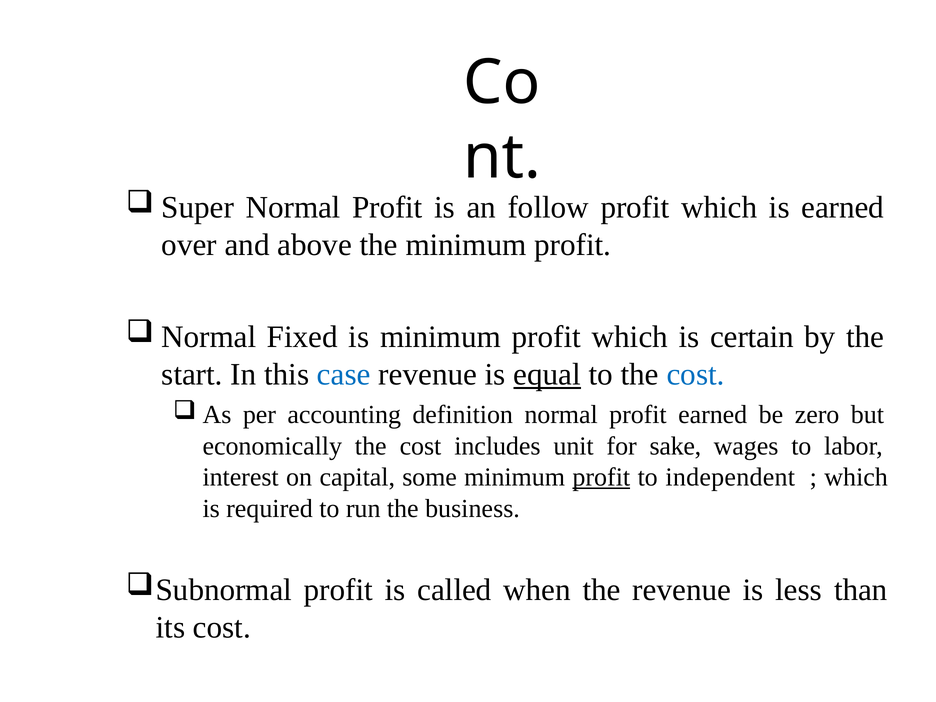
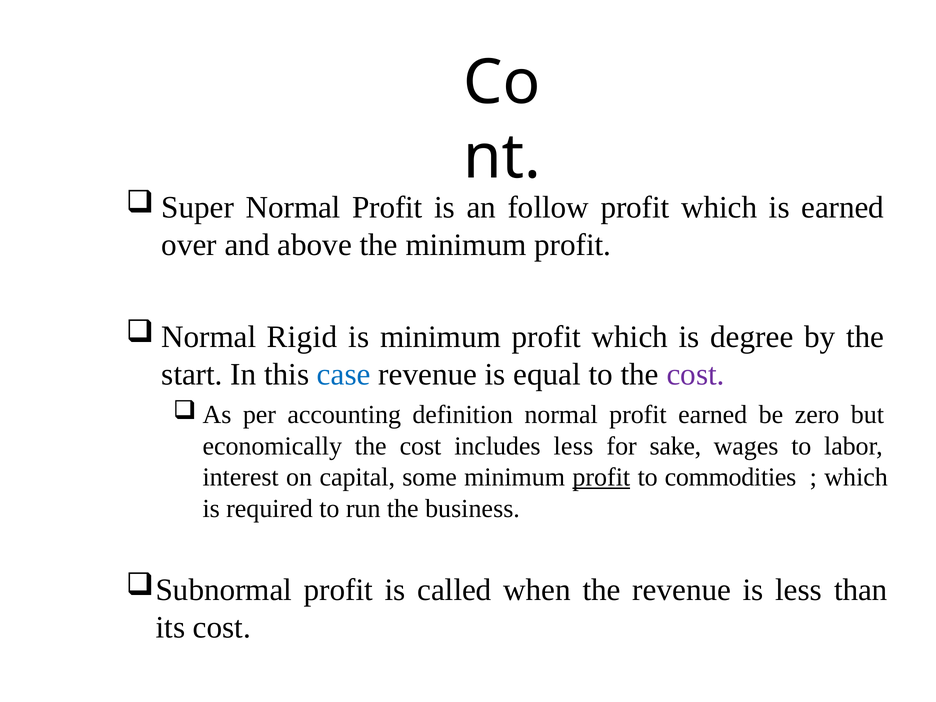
Fixed: Fixed -> Rigid
certain: certain -> degree
equal underline: present -> none
cost at (696, 374) colour: blue -> purple
includes unit: unit -> less
independent: independent -> commodities
